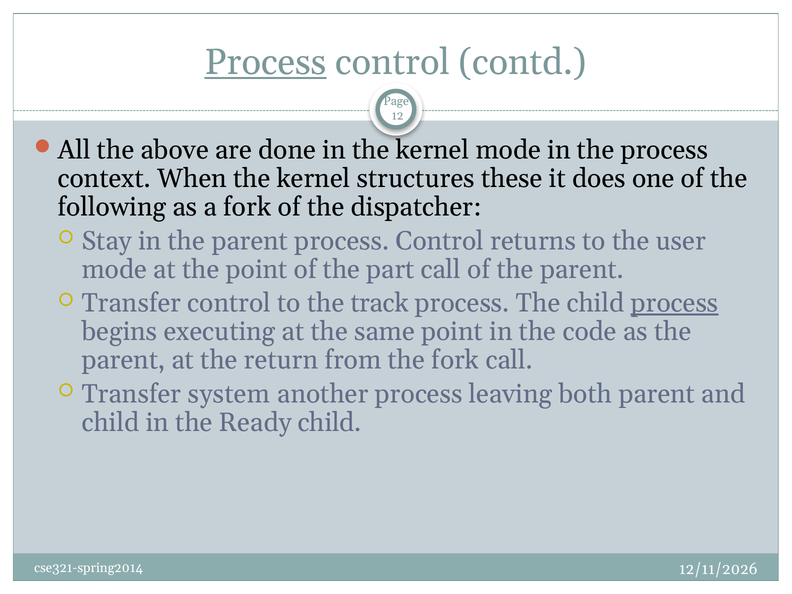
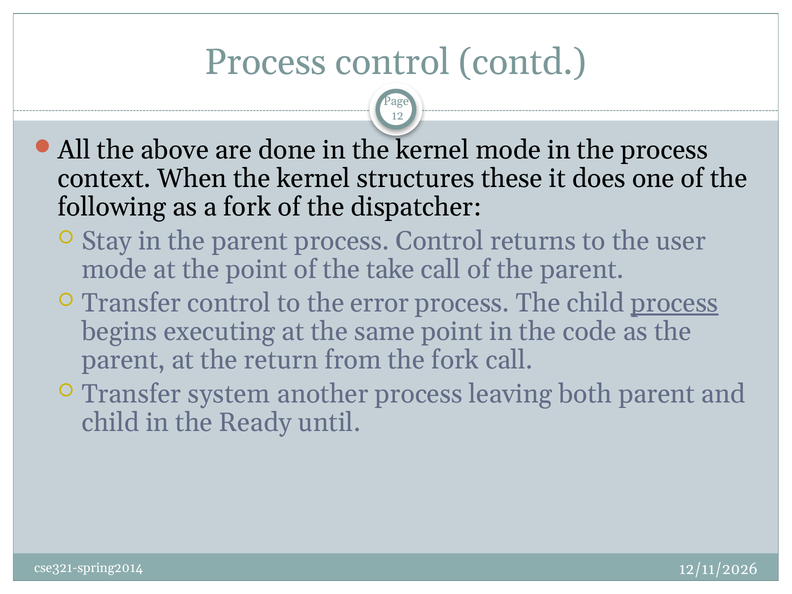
Process at (266, 62) underline: present -> none
part: part -> take
track: track -> error
Ready child: child -> until
